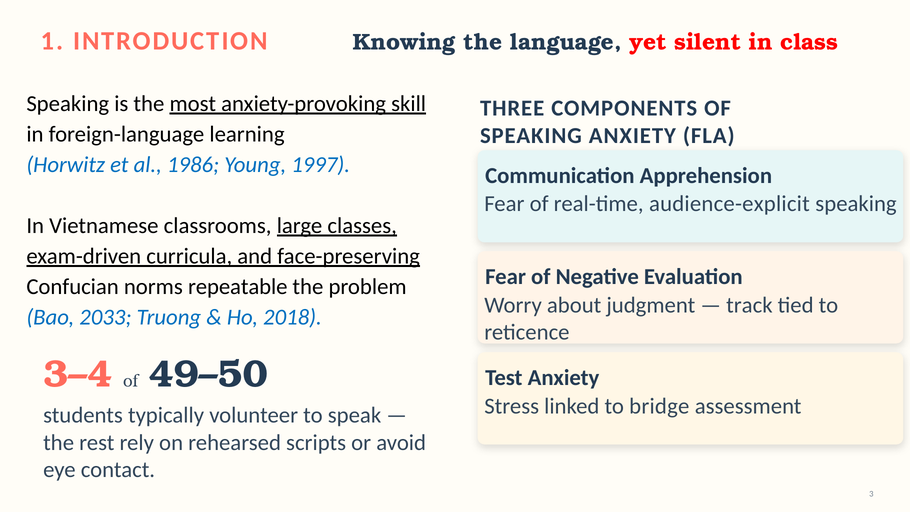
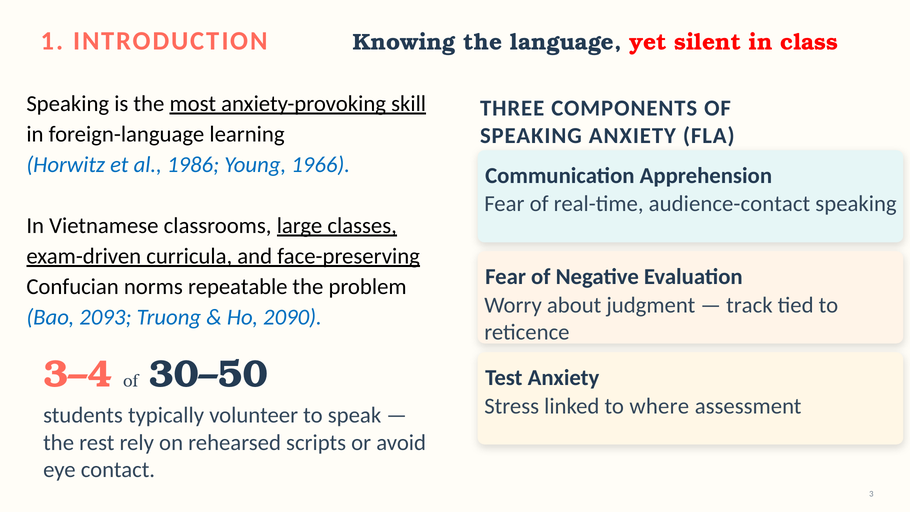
1997: 1997 -> 1966
audience-explicit: audience-explicit -> audience-contact
2033: 2033 -> 2093
2018: 2018 -> 2090
49–50: 49–50 -> 30–50
bridge: bridge -> where
